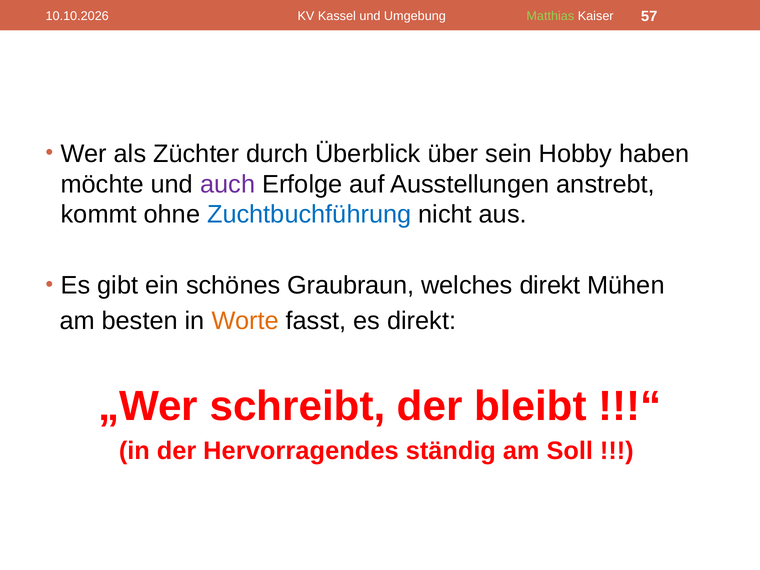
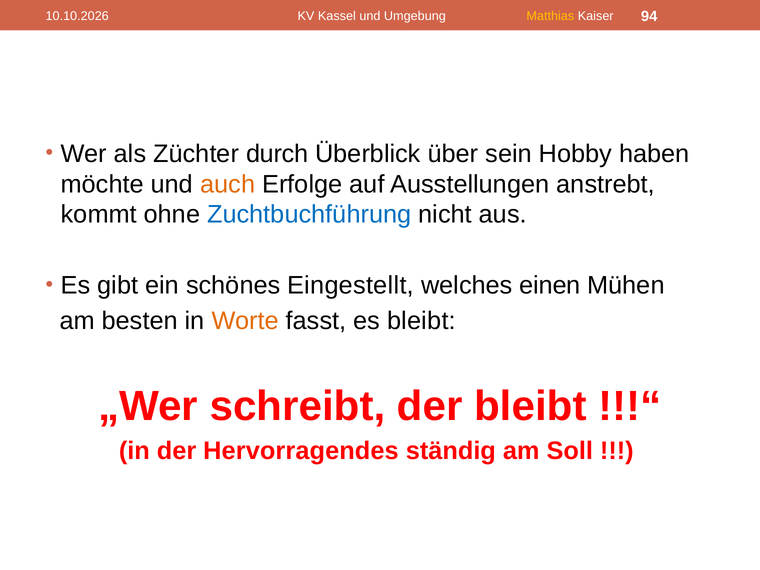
Matthias colour: light green -> yellow
57: 57 -> 94
auch colour: purple -> orange
Graubraun: Graubraun -> Eingestellt
welches direkt: direkt -> einen
es direkt: direkt -> bleibt
